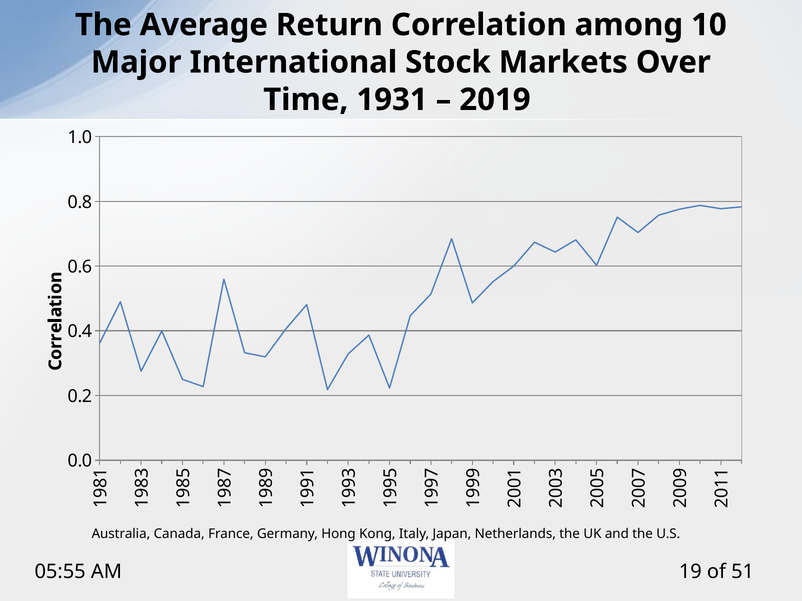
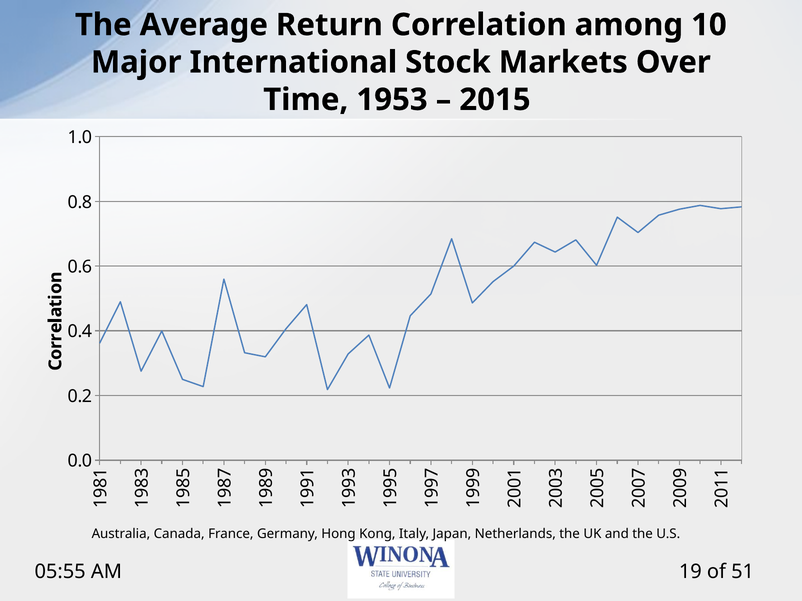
1931: 1931 -> 1953
2019: 2019 -> 2015
